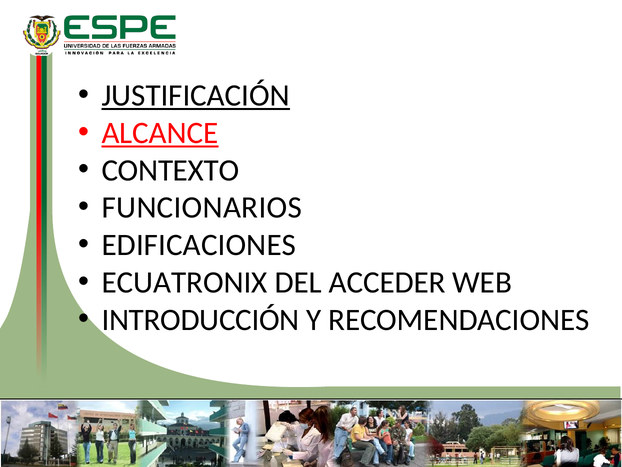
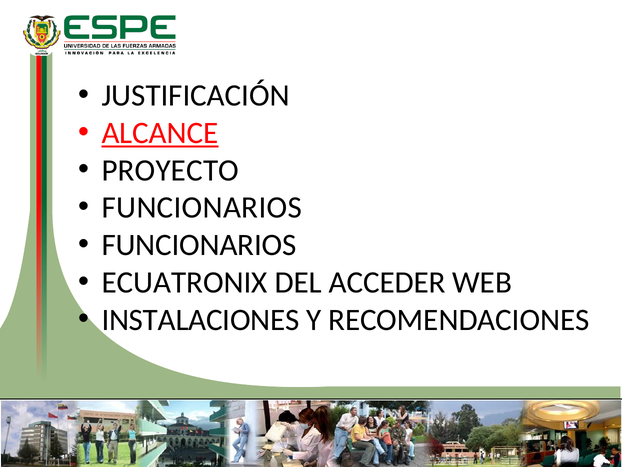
JUSTIFICACIÓN underline: present -> none
CONTEXTO: CONTEXTO -> PROYECTO
EDIFICACIONES at (199, 245): EDIFICACIONES -> FUNCIONARIOS
INTRODUCCIÓN: INTRODUCCIÓN -> INSTALACIONES
